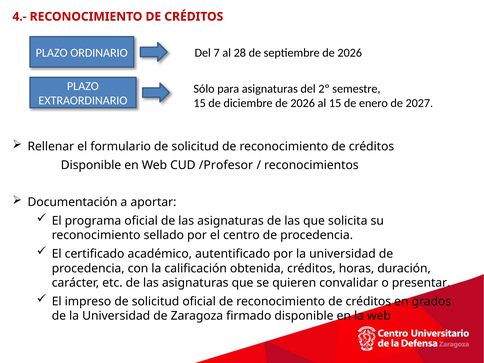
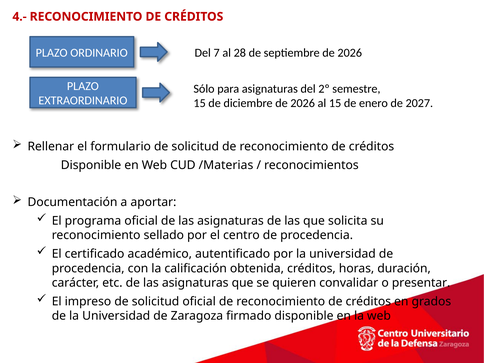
/Profesor: /Profesor -> /Materias
